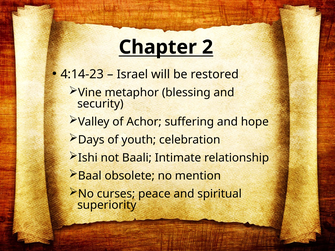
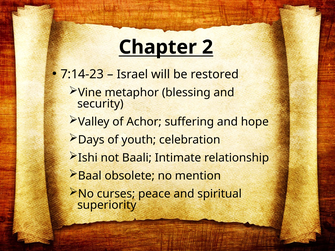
4:14-23: 4:14-23 -> 7:14-23
